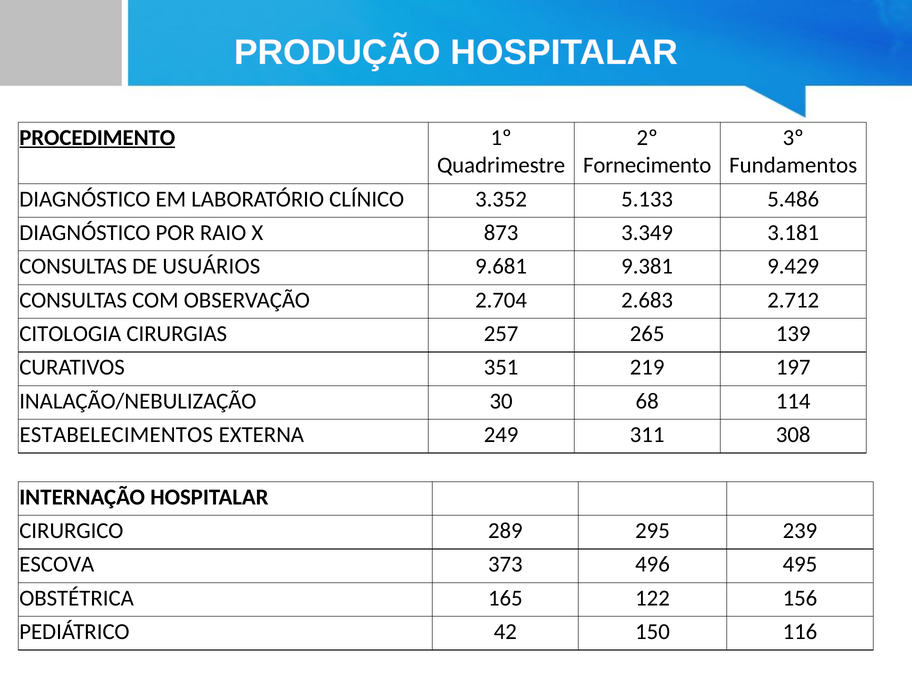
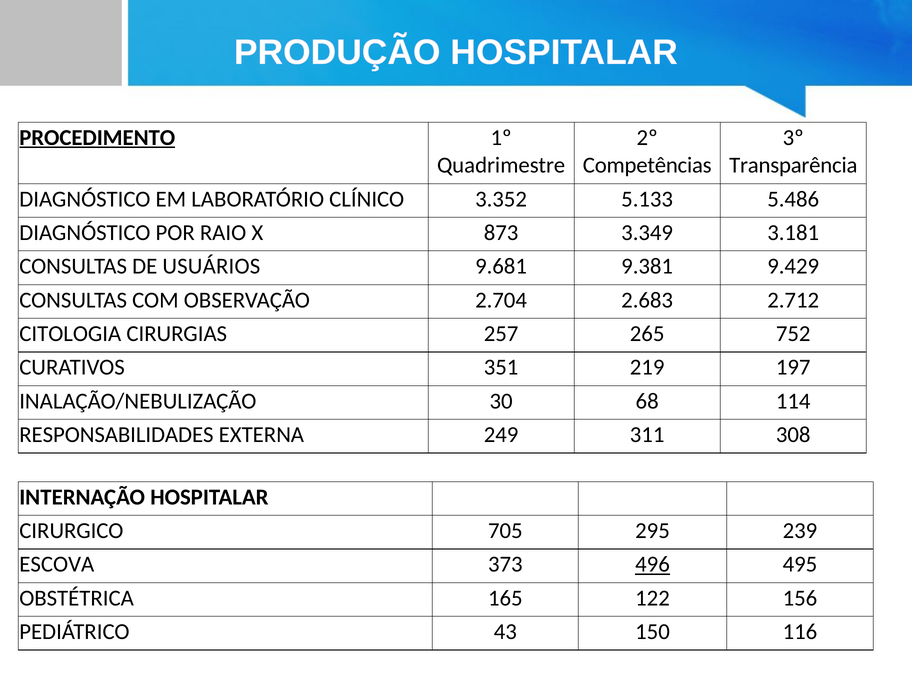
Fornecimento: Fornecimento -> Competências
Fundamentos: Fundamentos -> Transparência
139: 139 -> 752
ESTABELECIMENTOS: ESTABELECIMENTOS -> RESPONSABILIDADES
289: 289 -> 705
496 underline: none -> present
42: 42 -> 43
